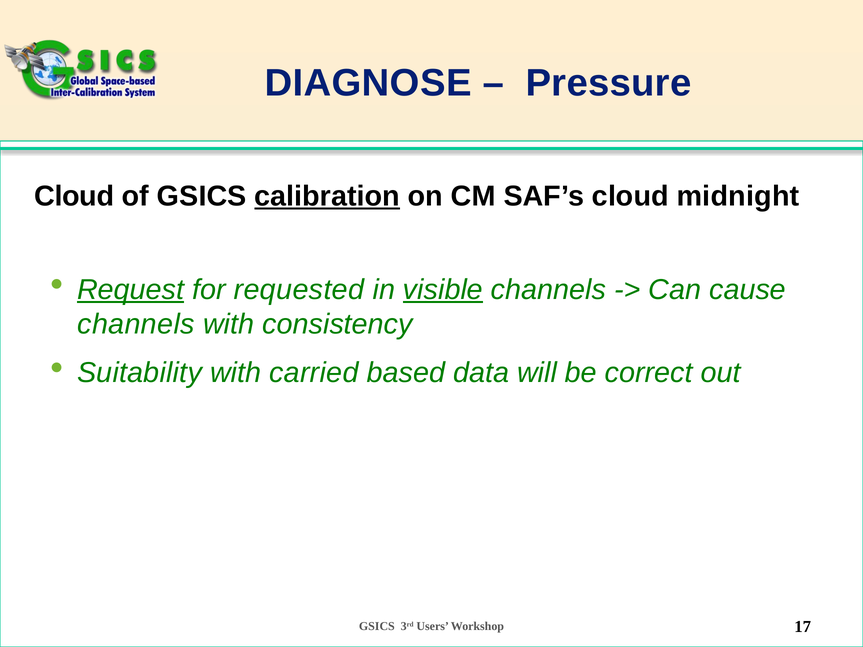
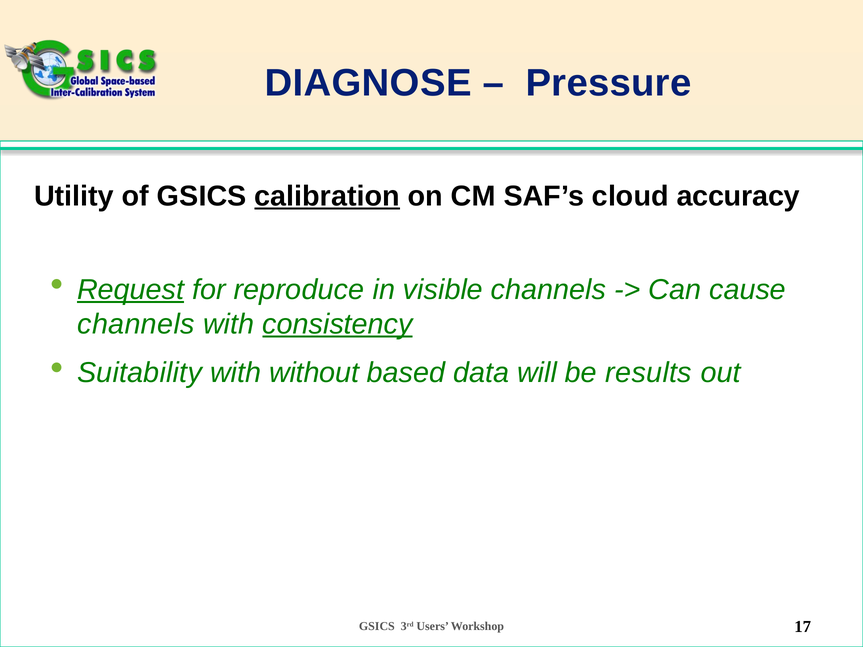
Cloud at (74, 196): Cloud -> Utility
midnight: midnight -> accuracy
requested: requested -> reproduce
visible underline: present -> none
consistency underline: none -> present
carried: carried -> without
correct: correct -> results
